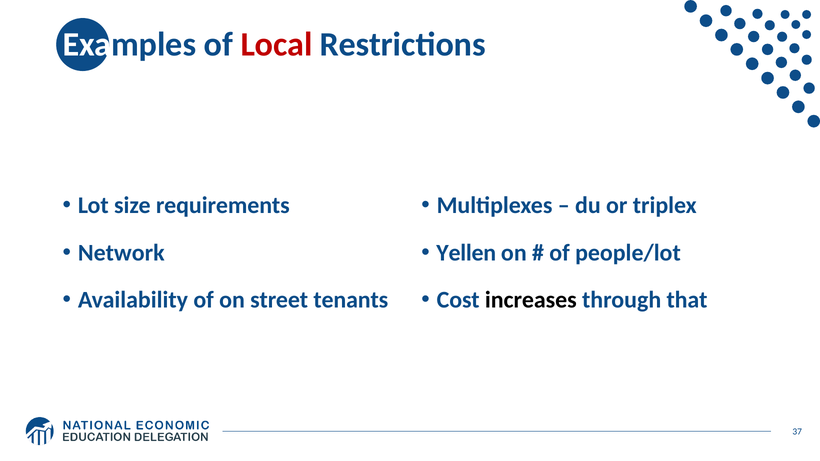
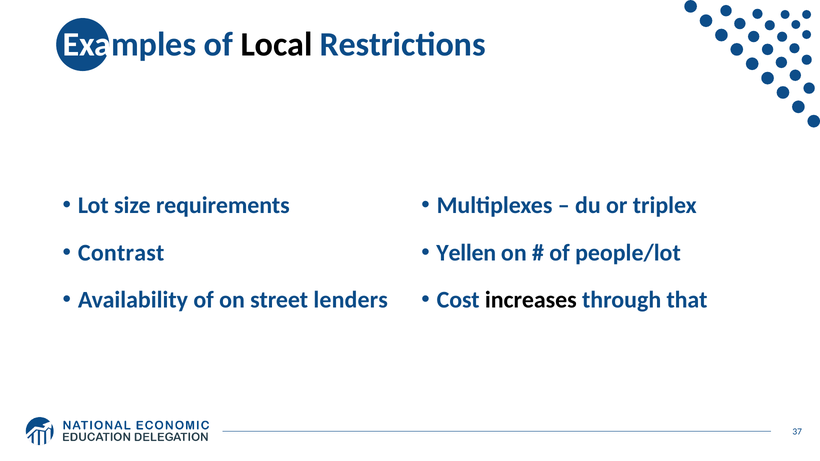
Local colour: red -> black
Network: Network -> Contrast
tenants: tenants -> lenders
